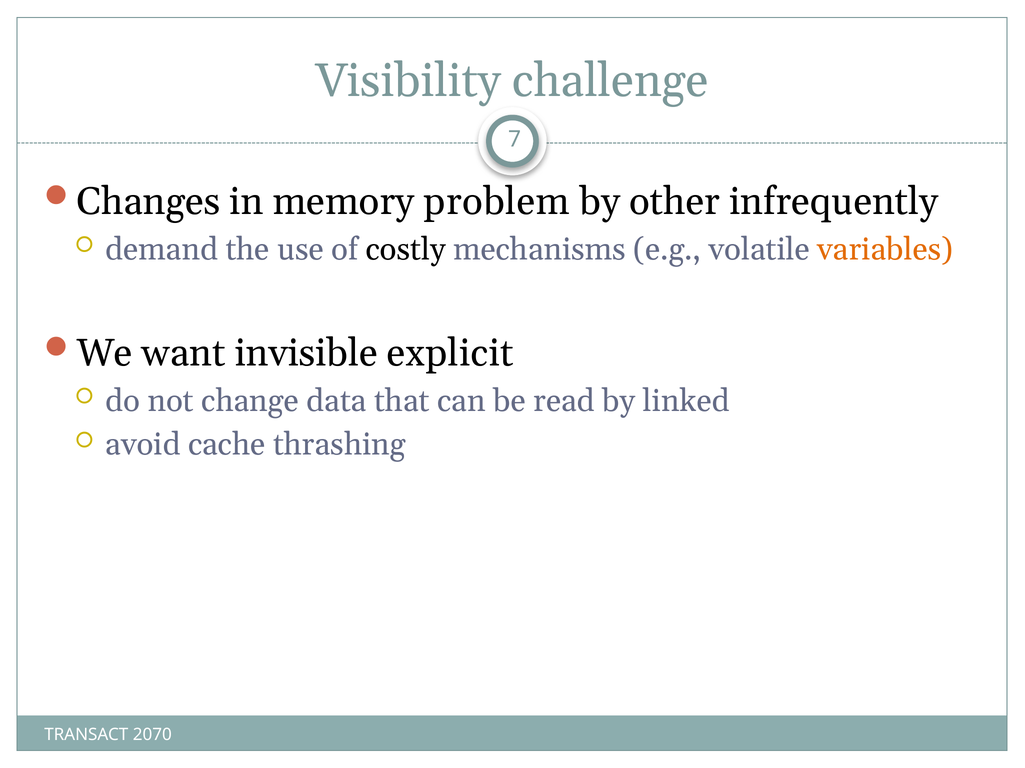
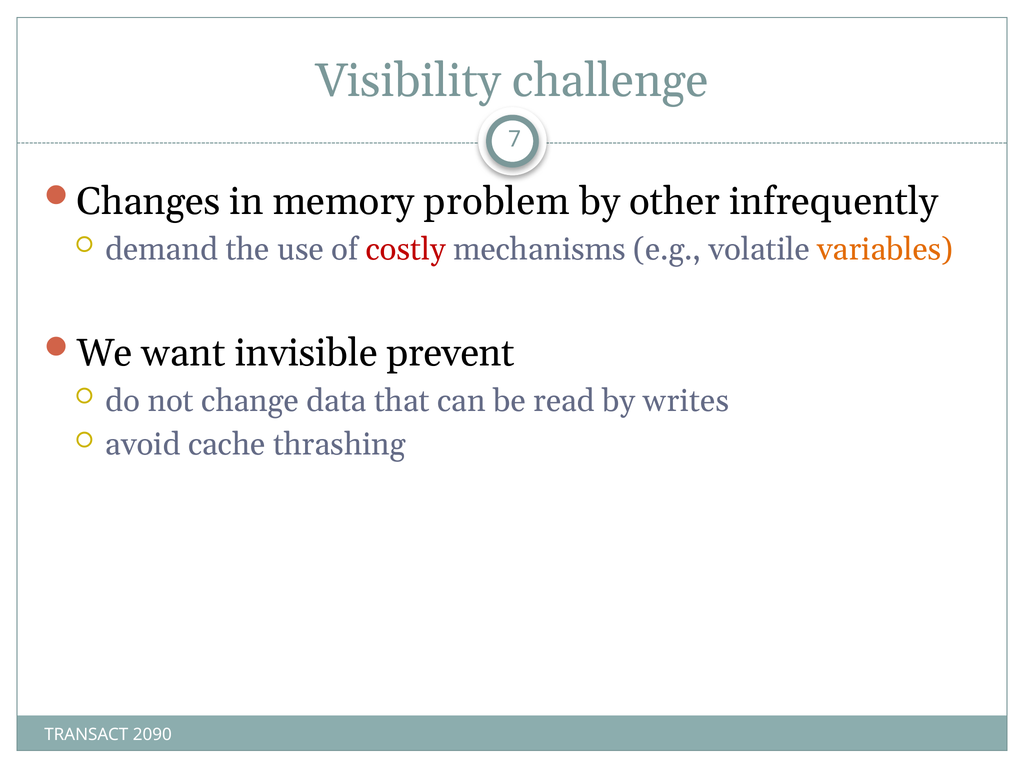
costly colour: black -> red
explicit: explicit -> prevent
linked: linked -> writes
2070: 2070 -> 2090
